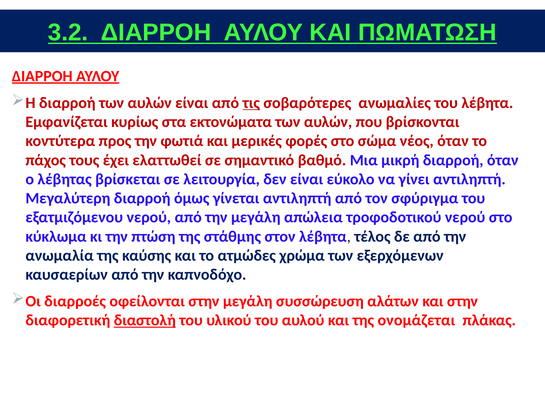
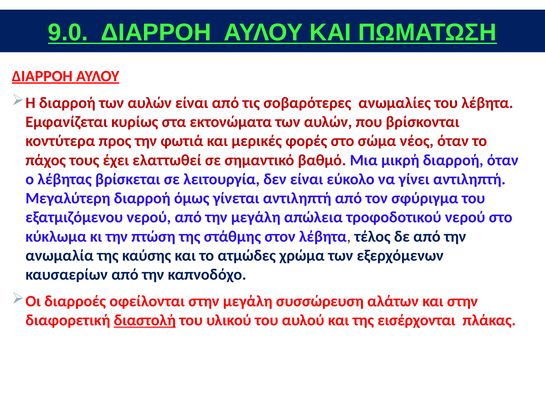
3.2: 3.2 -> 9.0
τις underline: present -> none
ονομάζεται: ονομάζεται -> εισέρχονται
